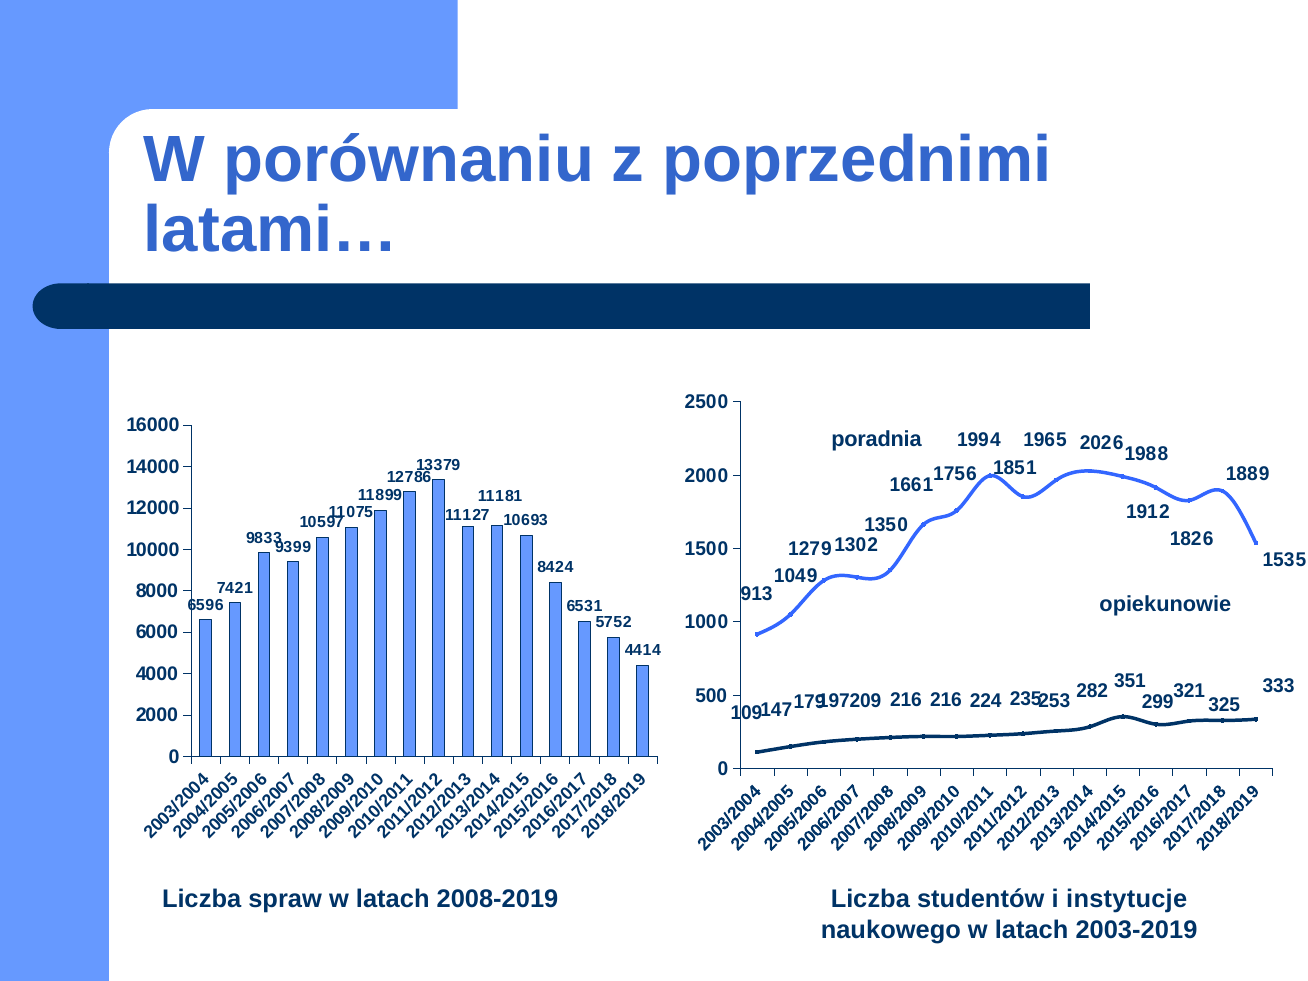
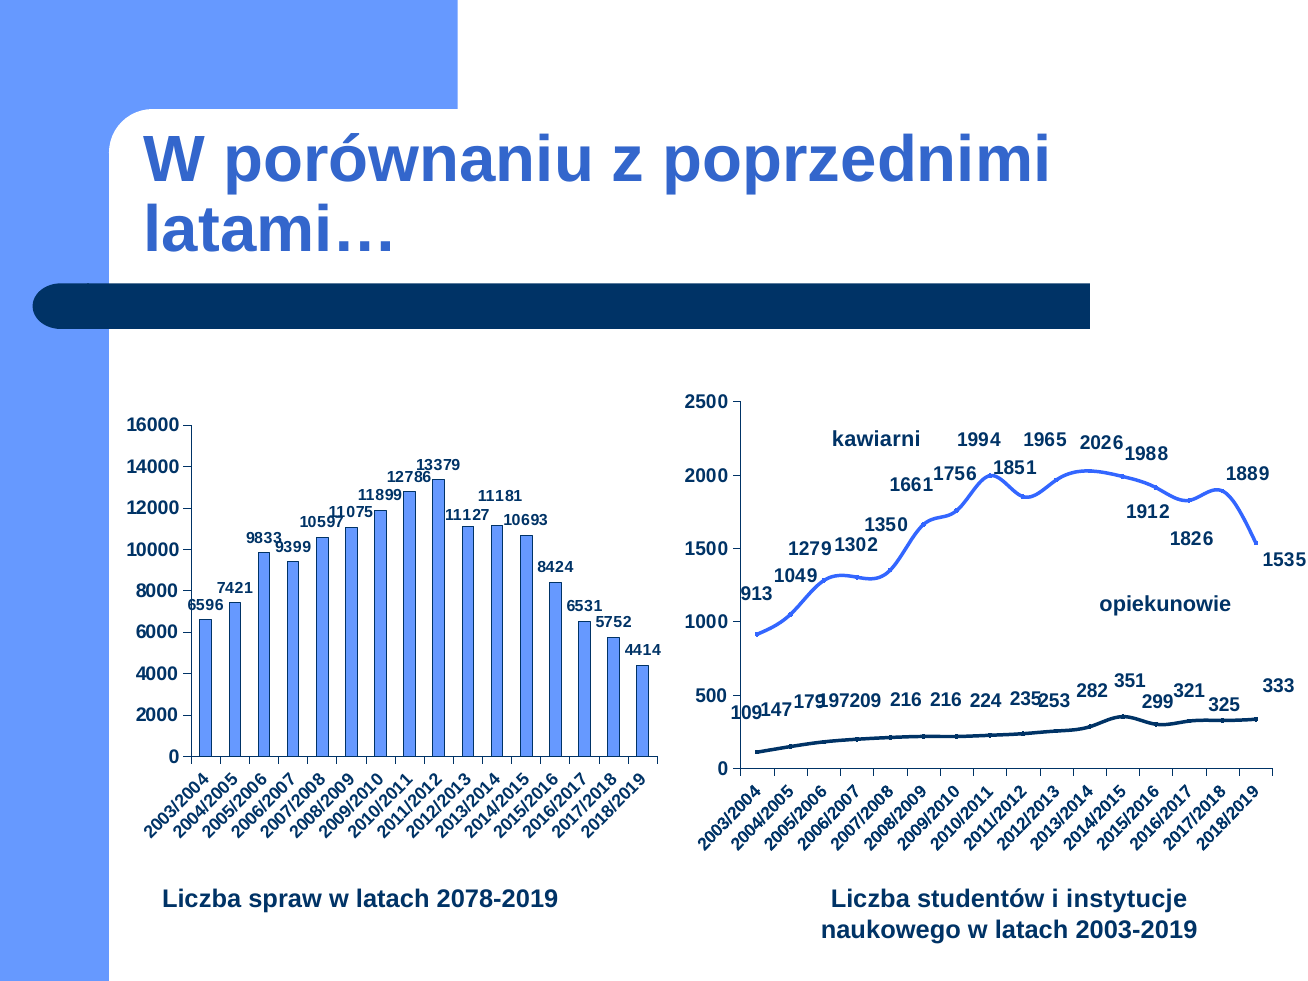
poradnia: poradnia -> kawiarni
2008-2019: 2008-2019 -> 2078-2019
